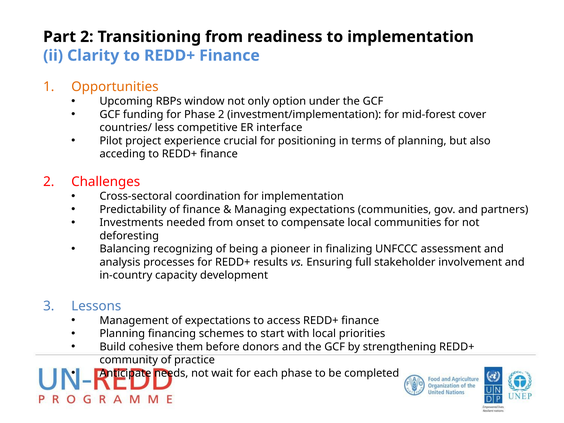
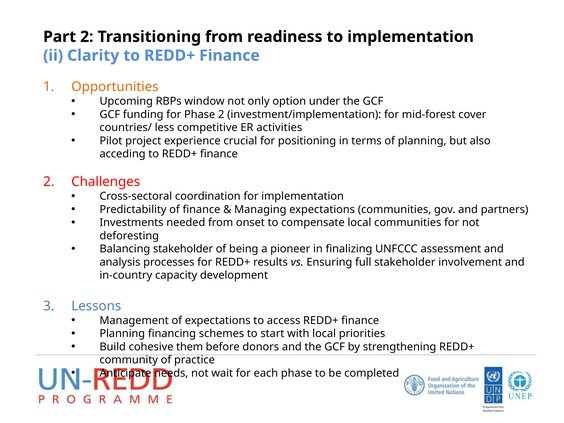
interface: interface -> activities
Balancing recognizing: recognizing -> stakeholder
